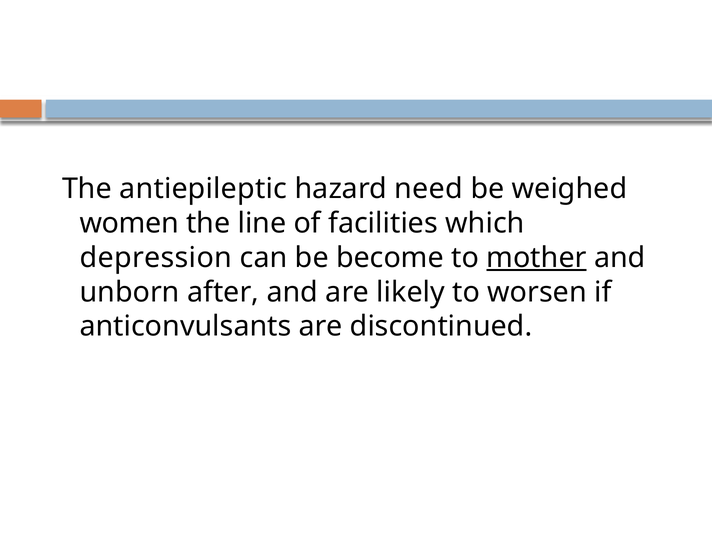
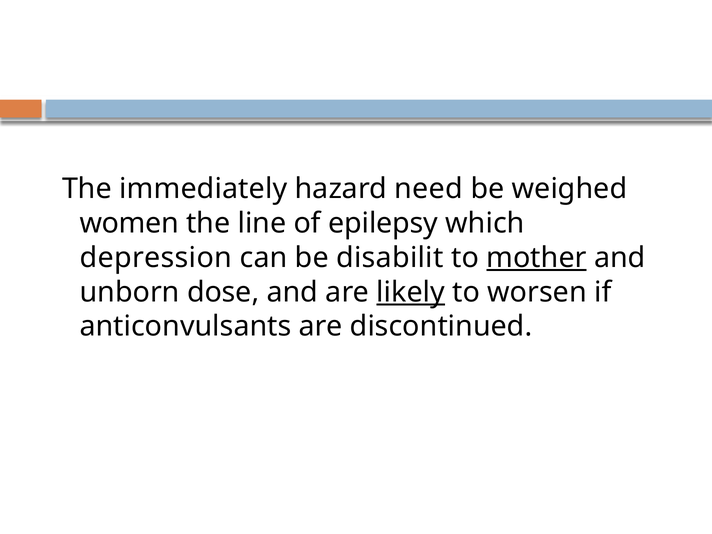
antiepileptic: antiepileptic -> immediately
facilities: facilities -> epilepsy
become: become -> disabilit
after: after -> dose
likely underline: none -> present
